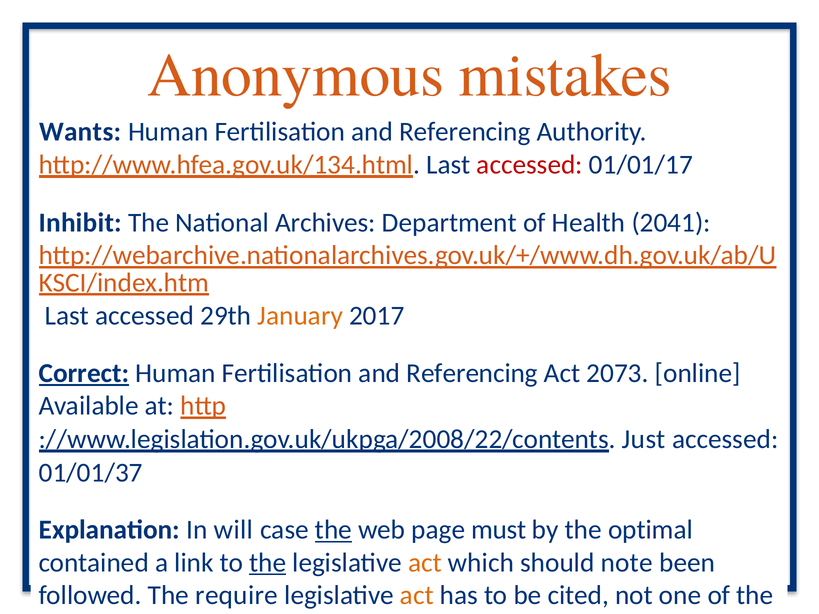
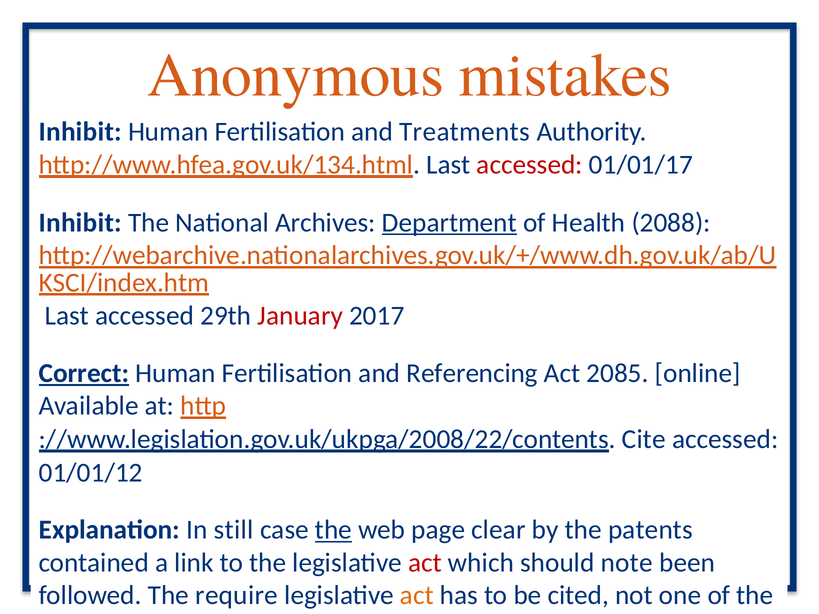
Wants at (80, 132): Wants -> Inhibit
Referencing at (465, 132): Referencing -> Treatments
Department underline: none -> present
2041: 2041 -> 2088
January colour: orange -> red
2073: 2073 -> 2085
Just: Just -> Cite
01/01/37: 01/01/37 -> 01/01/12
will: will -> still
must: must -> clear
optimal: optimal -> patents
the at (268, 563) underline: present -> none
act at (425, 563) colour: orange -> red
